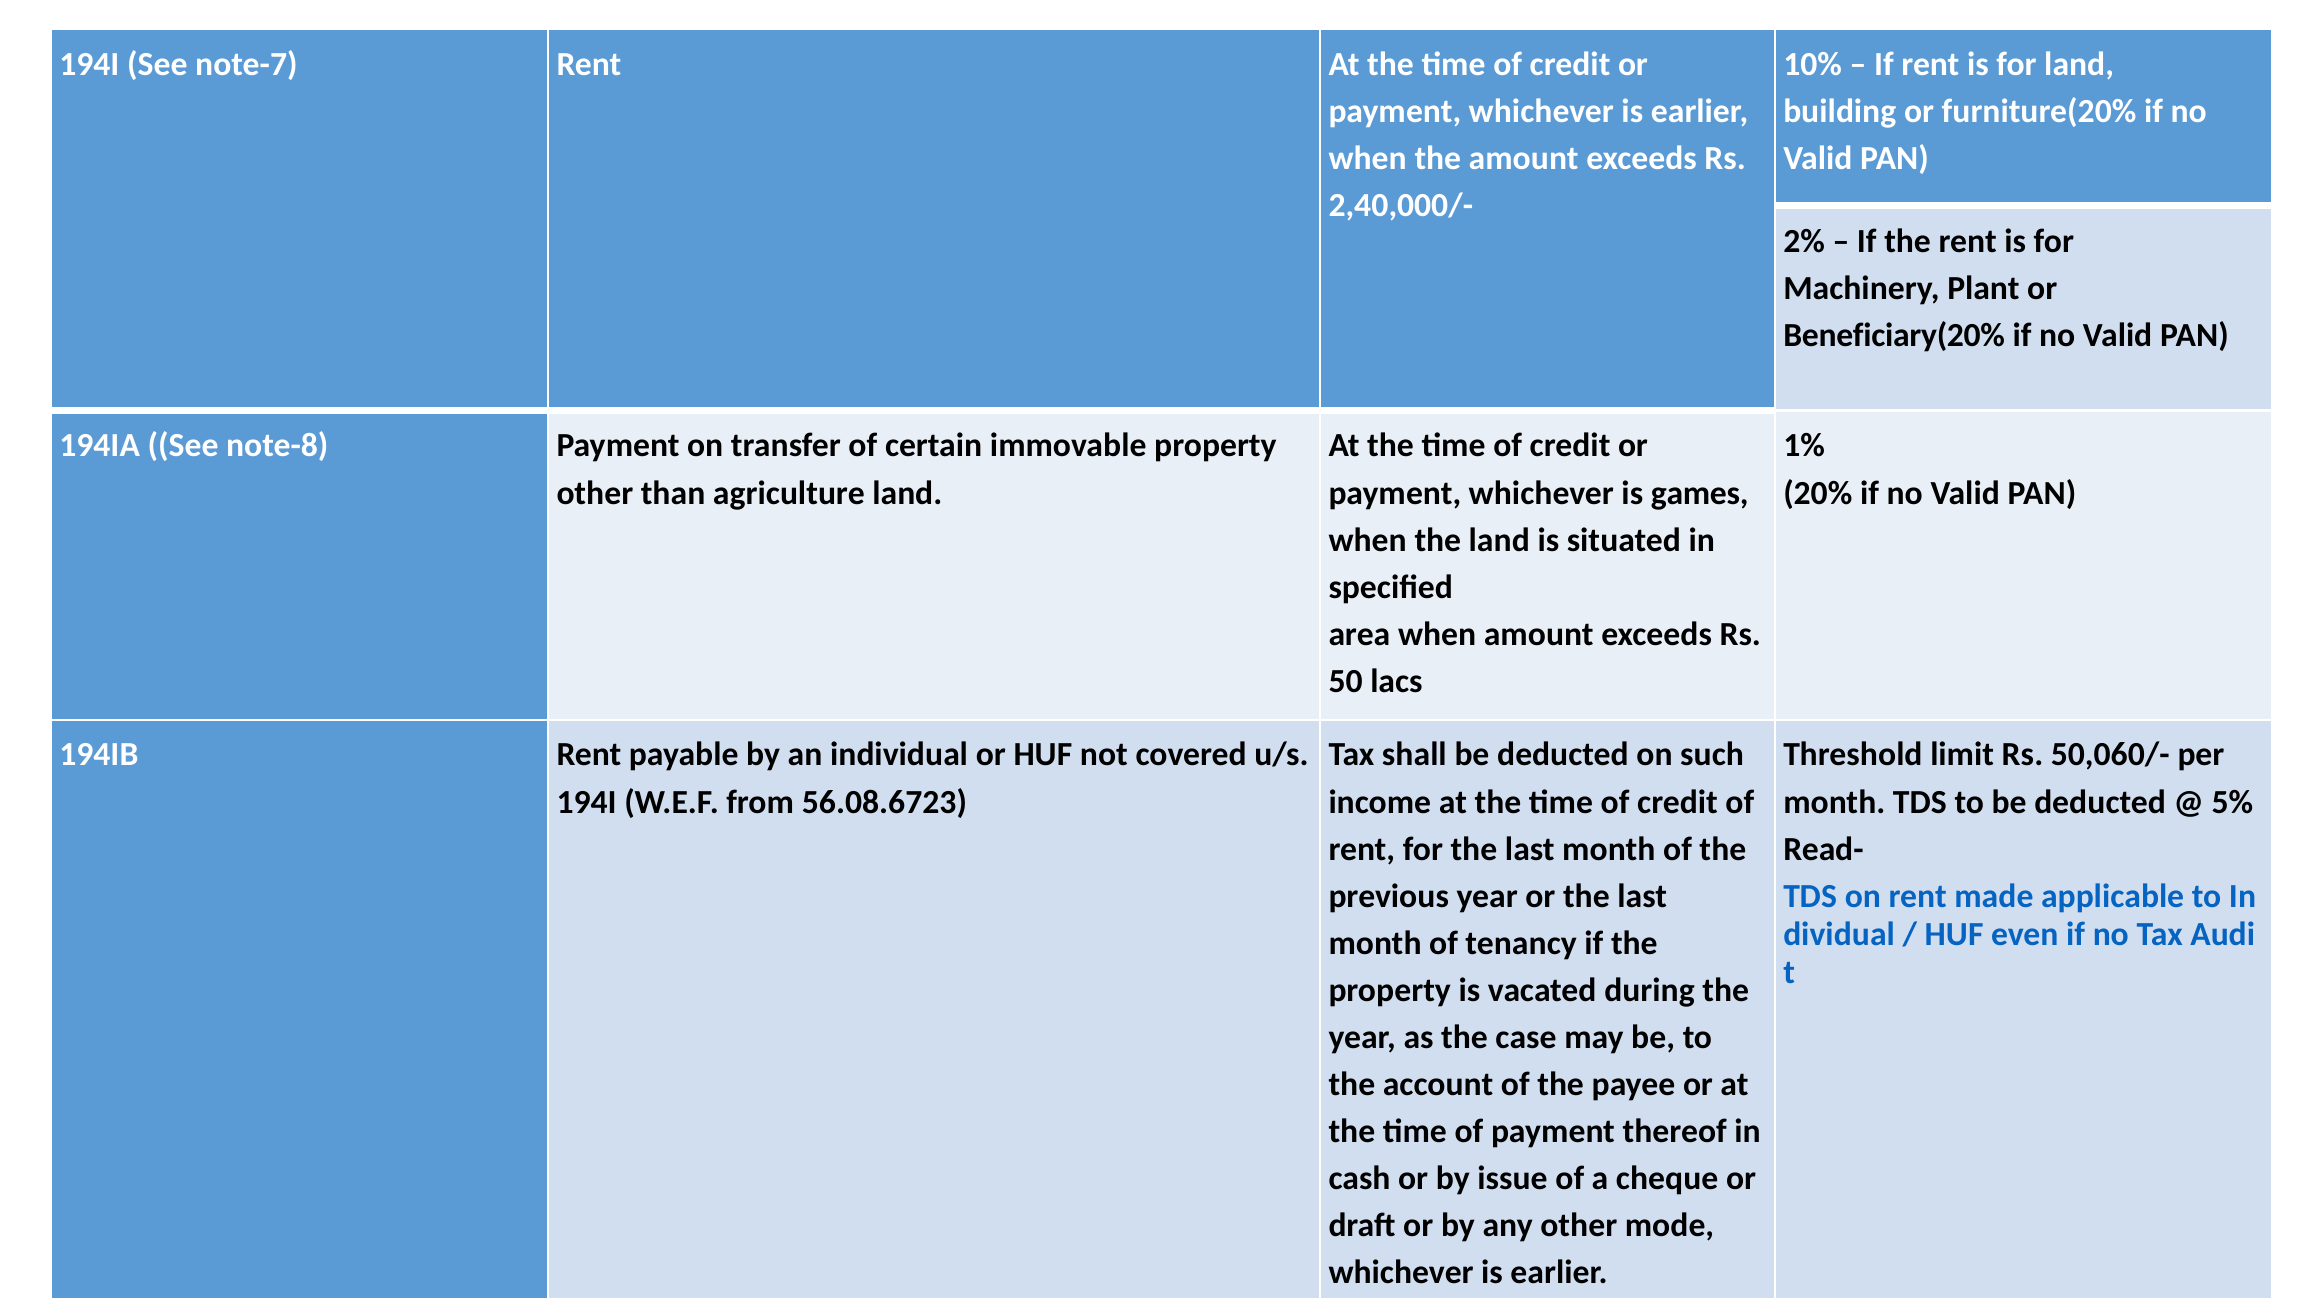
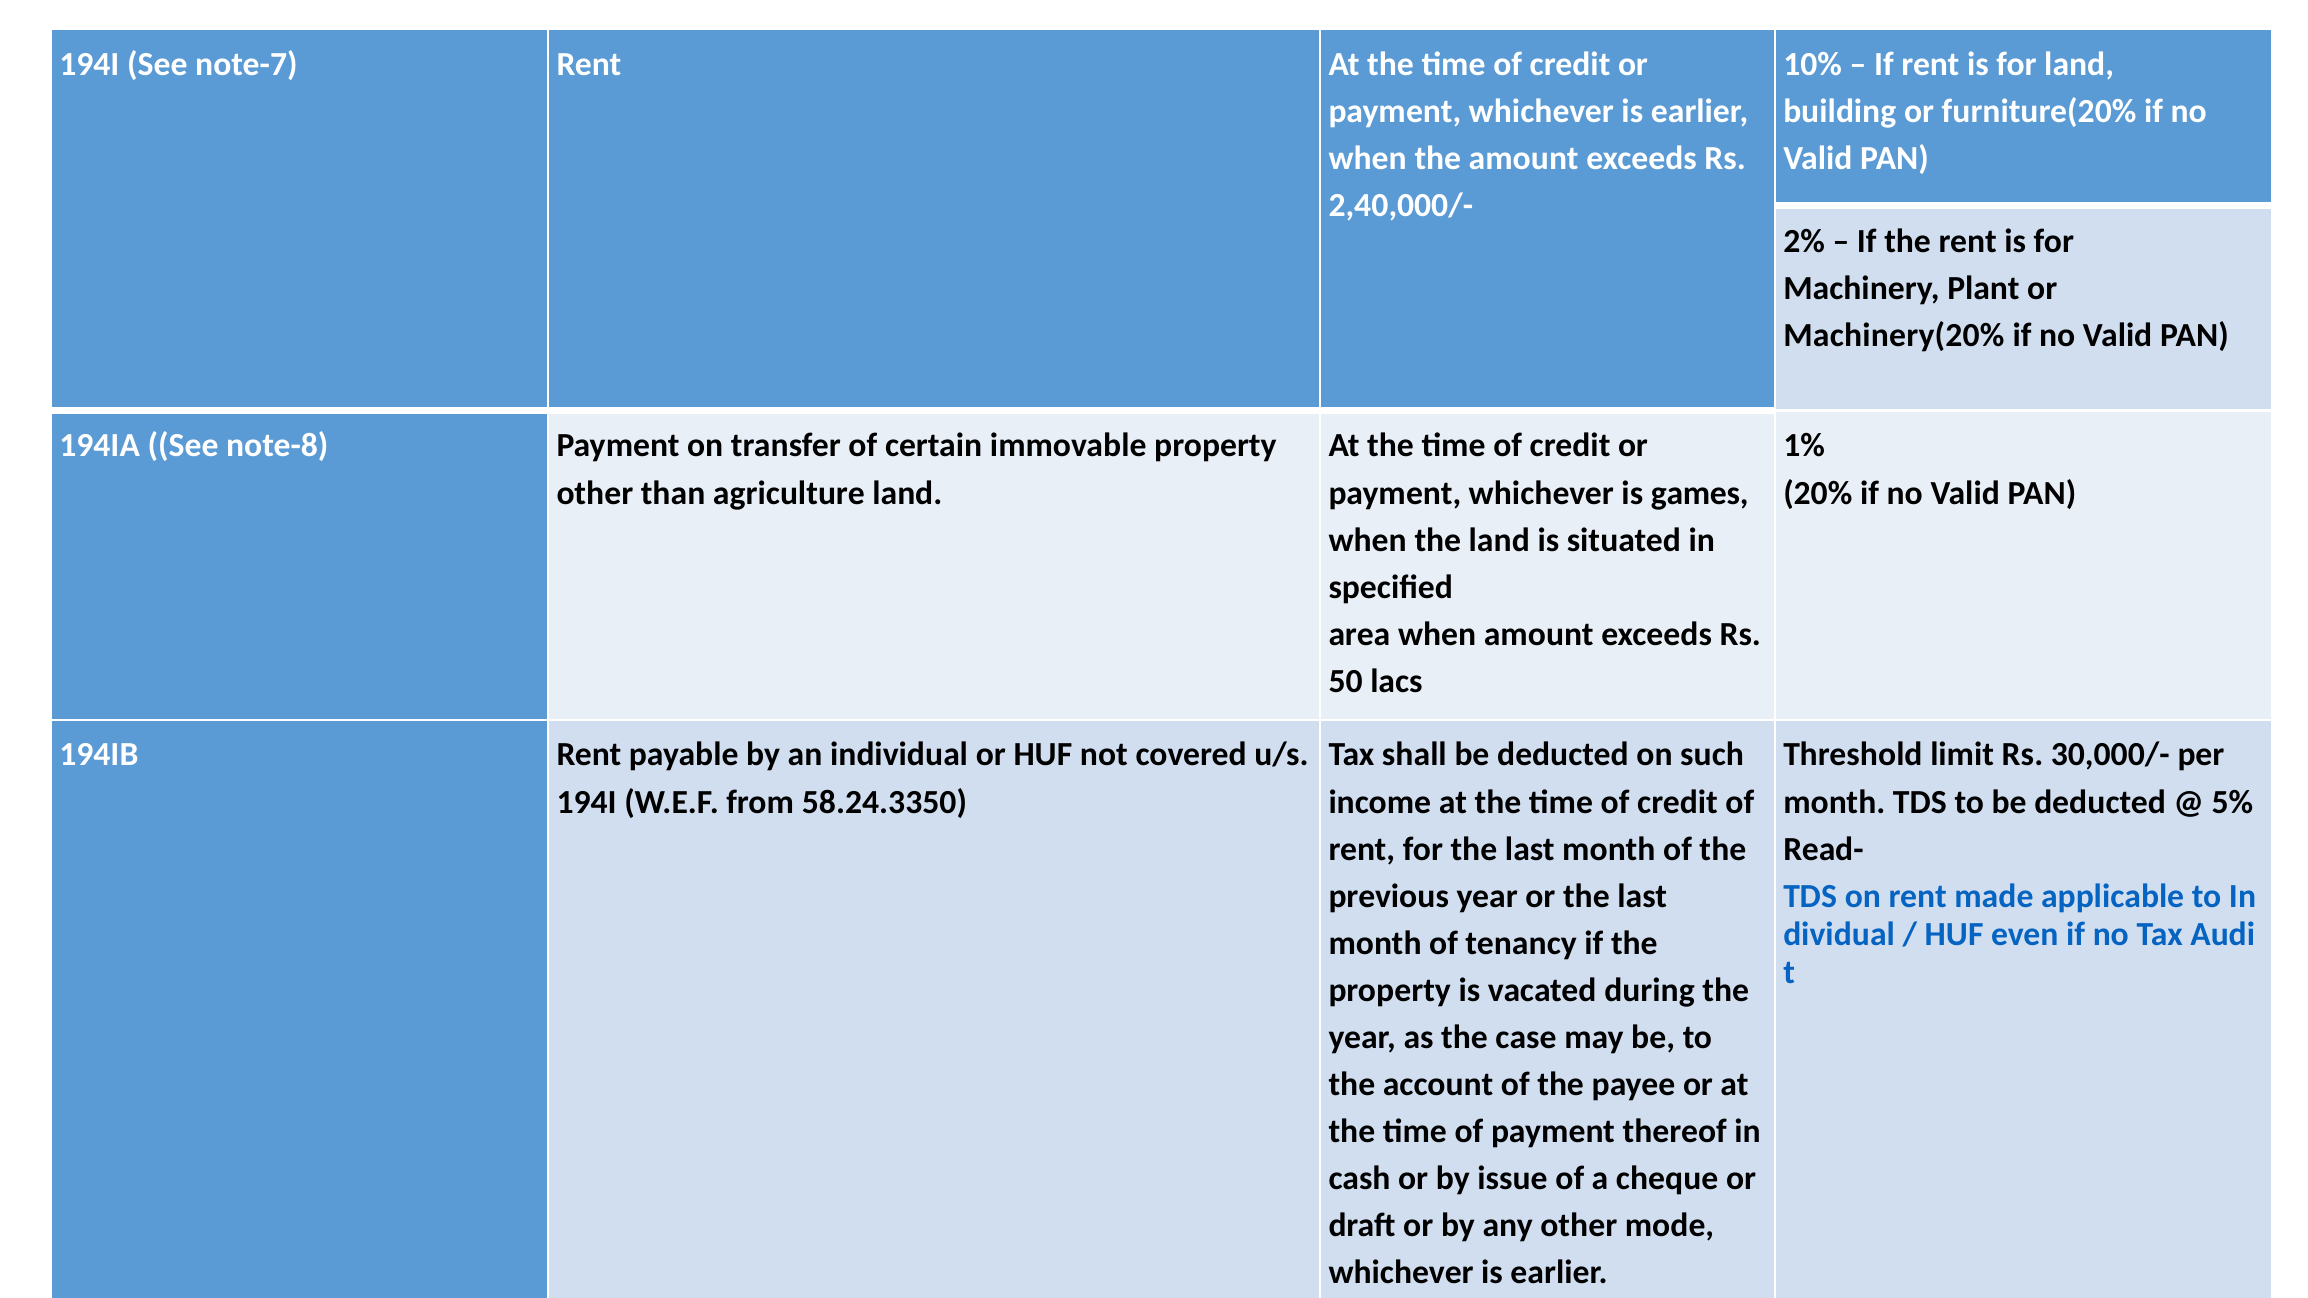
Beneficiary(20%: Beneficiary(20% -> Machinery(20%
50,060/-: 50,060/- -> 30,000/-
56.08.6723: 56.08.6723 -> 58.24.3350
